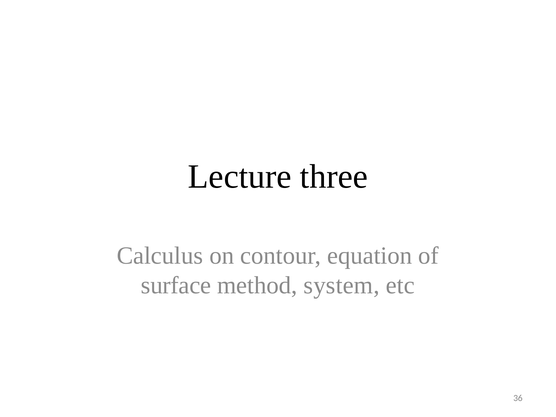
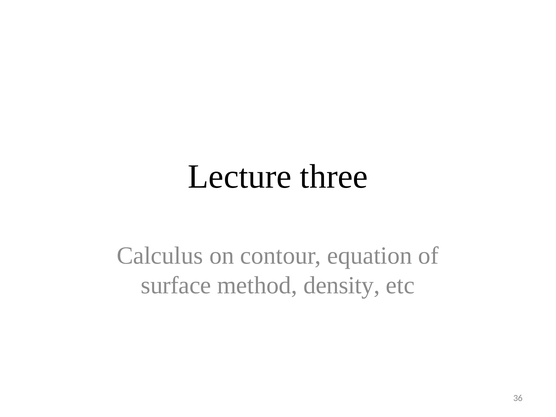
system: system -> density
